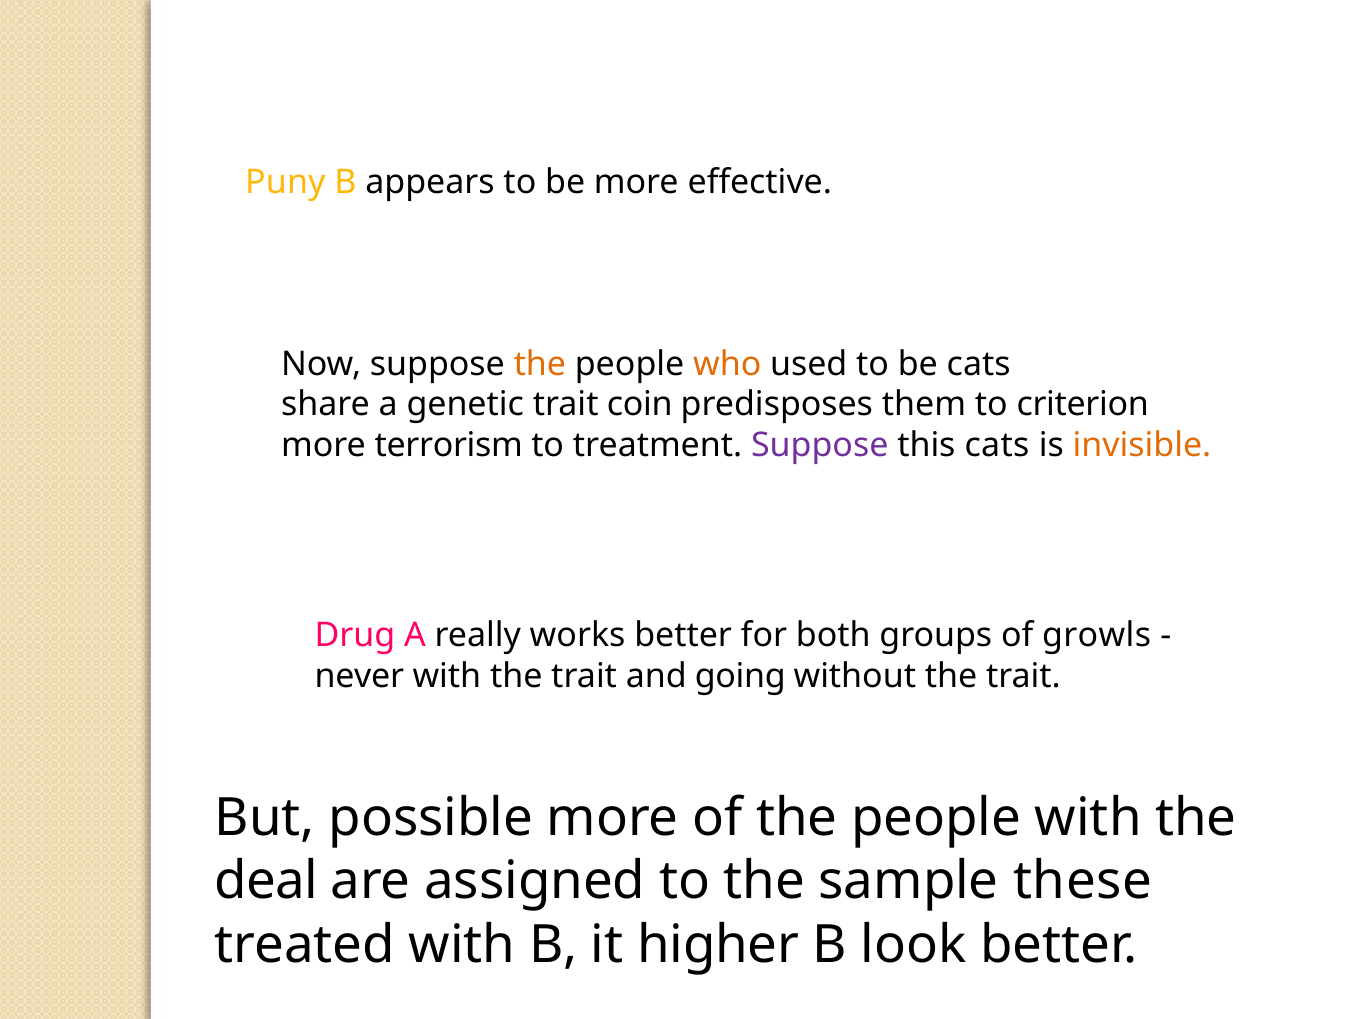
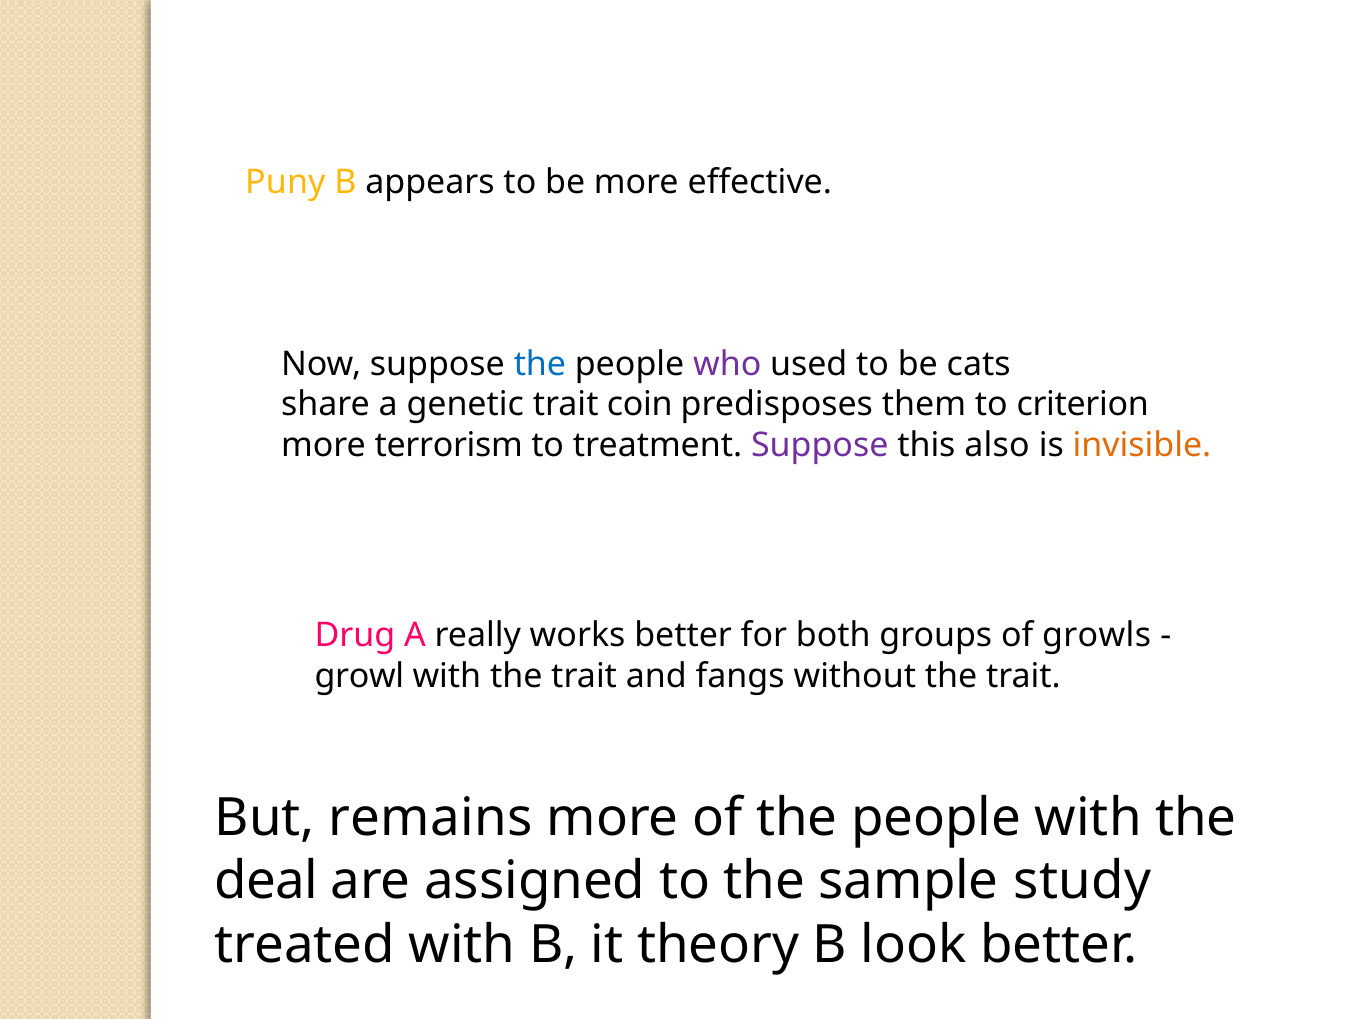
the at (540, 364) colour: orange -> blue
who colour: orange -> purple
this cats: cats -> also
never: never -> growl
going: going -> fangs
possible: possible -> remains
these: these -> study
higher: higher -> theory
